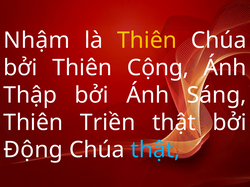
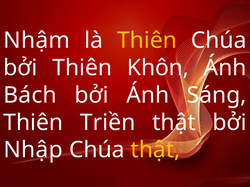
Cộng: Cộng -> Khôn
Thập: Thập -> Bách
Động: Động -> Nhập
thật at (155, 150) colour: light blue -> yellow
